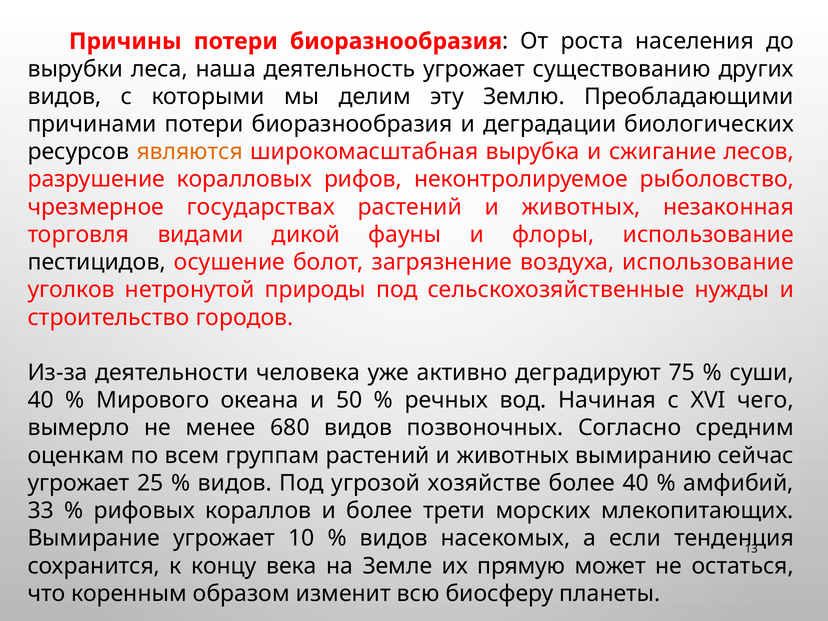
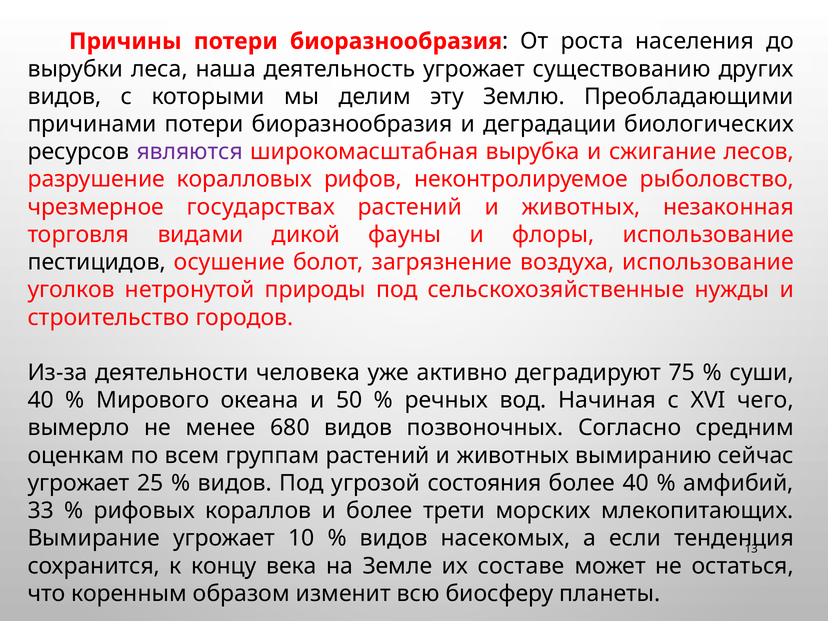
являются colour: orange -> purple
хозяйстве: хозяйстве -> состояния
прямую: прямую -> составе
